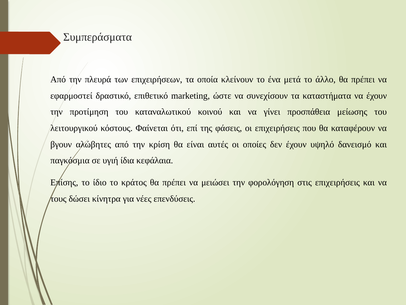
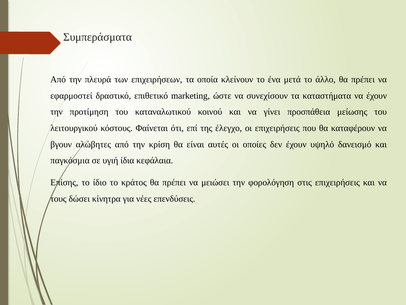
φάσεις: φάσεις -> έλεγχο
